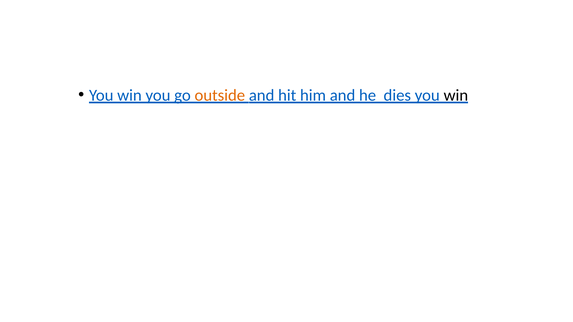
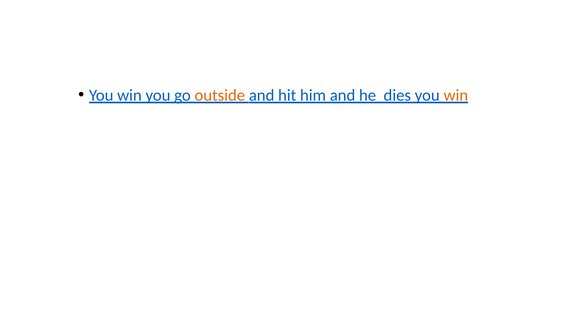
win at (456, 95) colour: black -> orange
